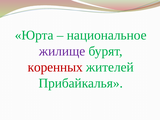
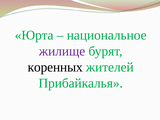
коренных colour: red -> black
